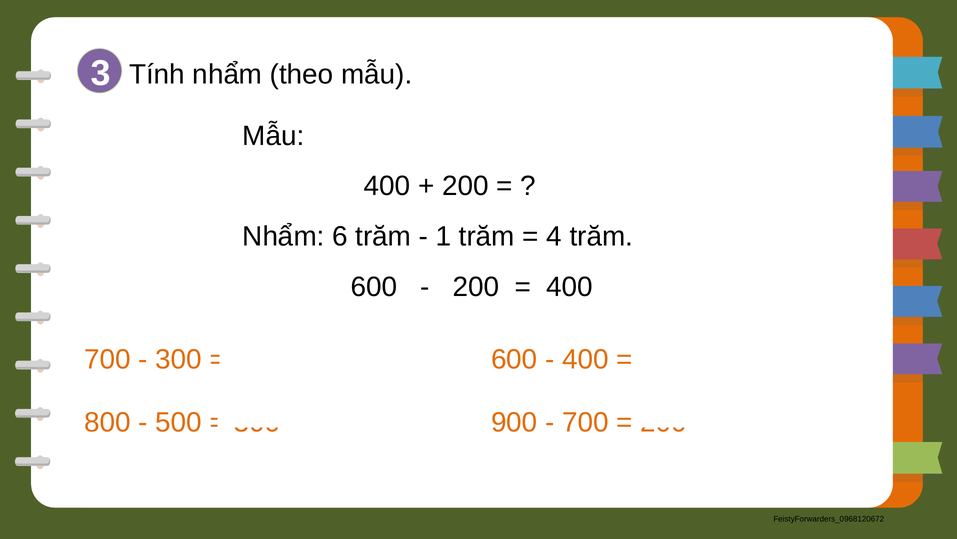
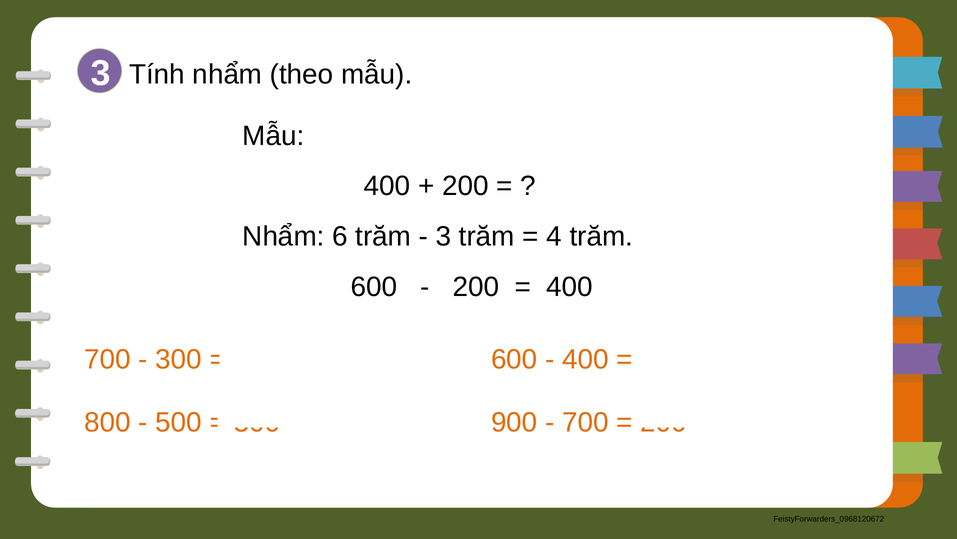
1 at (444, 236): 1 -> 3
